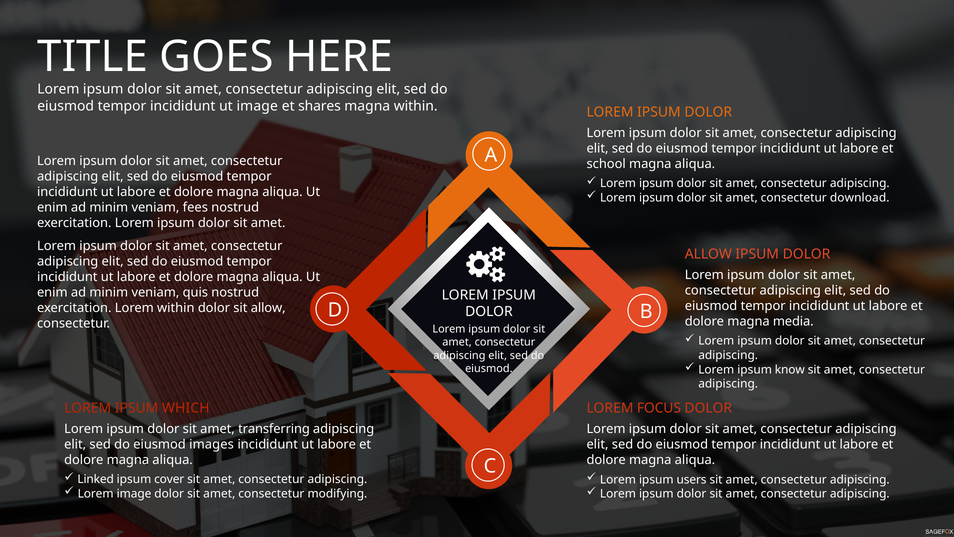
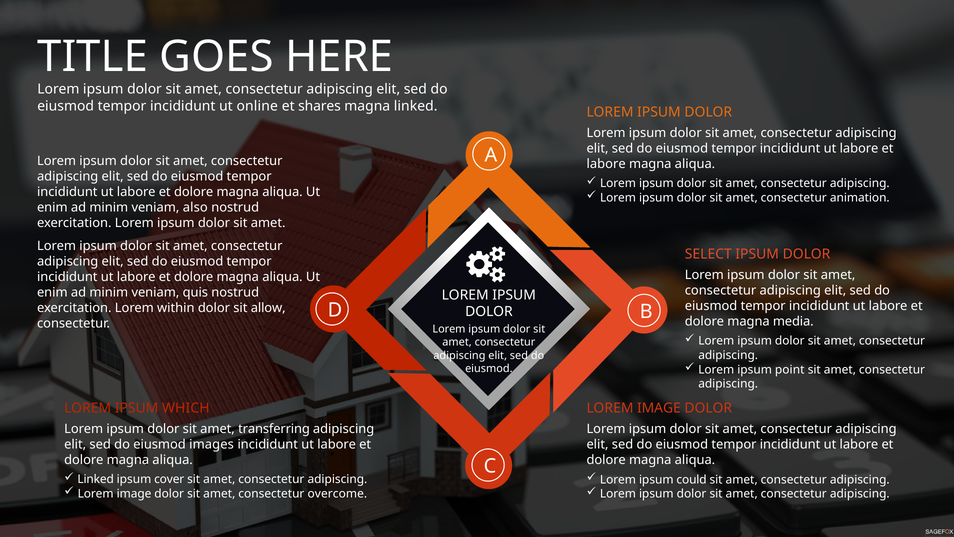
ut image: image -> online
magna within: within -> linked
school at (606, 164): school -> labore
download: download -> animation
fees: fees -> also
ALLOW at (708, 254): ALLOW -> SELECT
know: know -> point
FOCUS at (659, 408): FOCUS -> IMAGE
users: users -> could
modifying: modifying -> overcome
